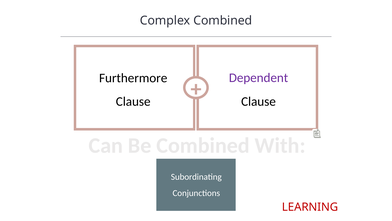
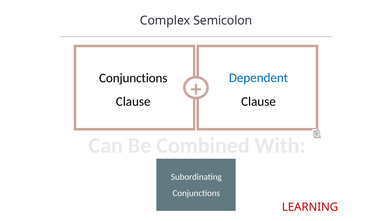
Complex Combined: Combined -> Semicolon
Furthermore at (133, 78): Furthermore -> Conjunctions
Dependent colour: purple -> blue
